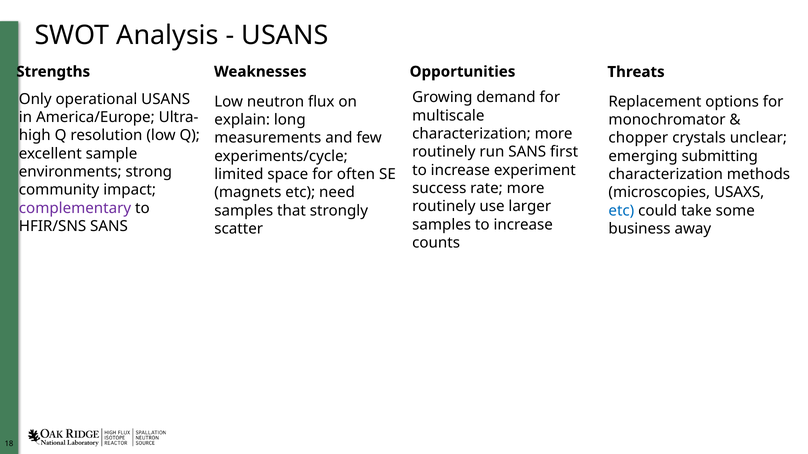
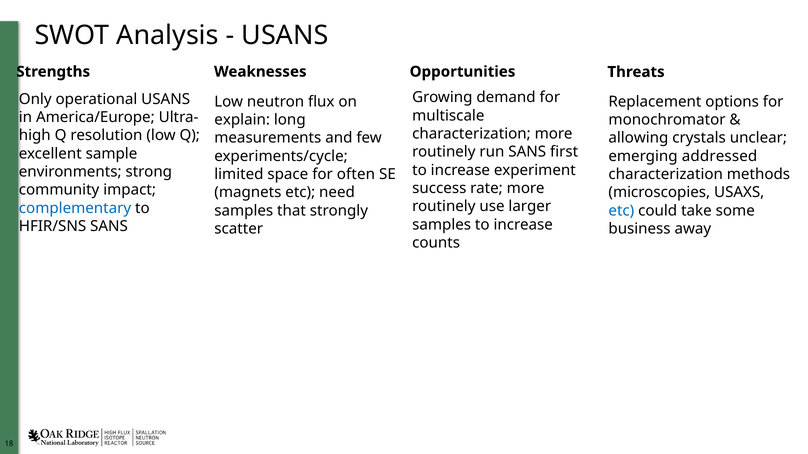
chopper: chopper -> allowing
submitting: submitting -> addressed
complementary colour: purple -> blue
